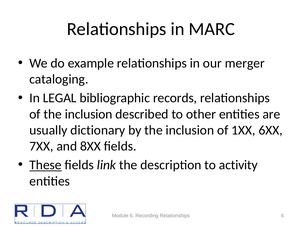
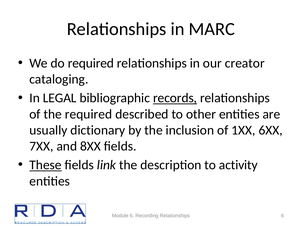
do example: example -> required
merger: merger -> creator
records underline: none -> present
of the inclusion: inclusion -> required
